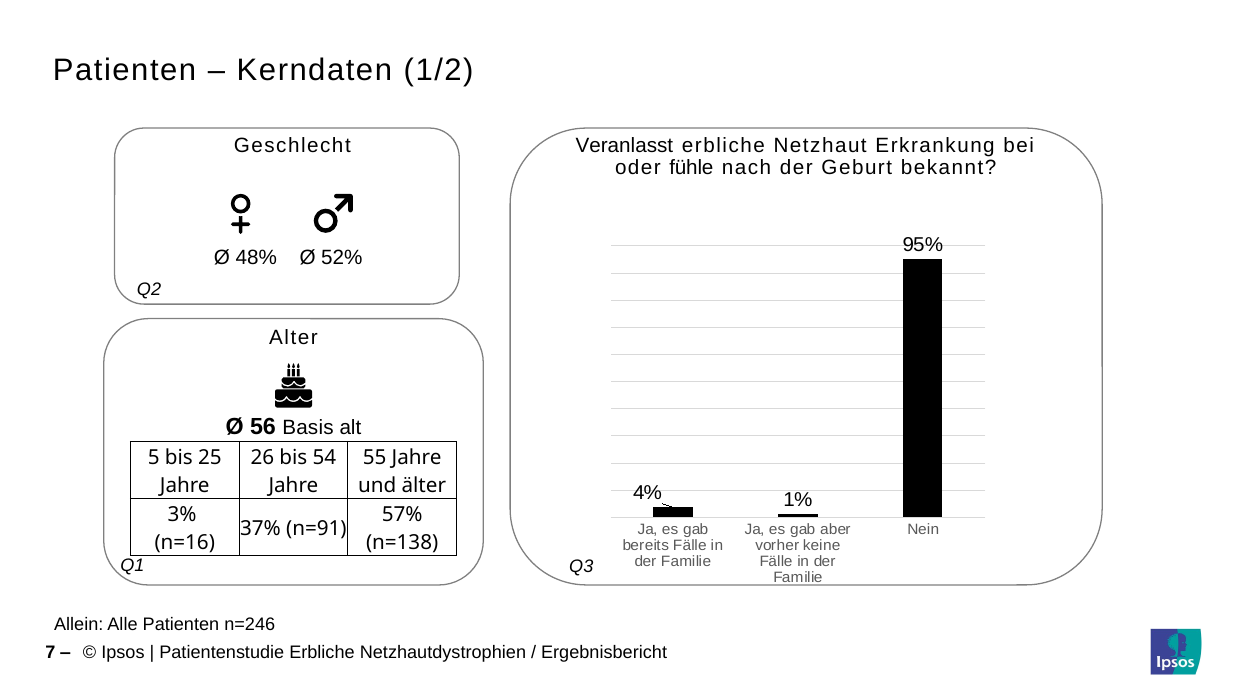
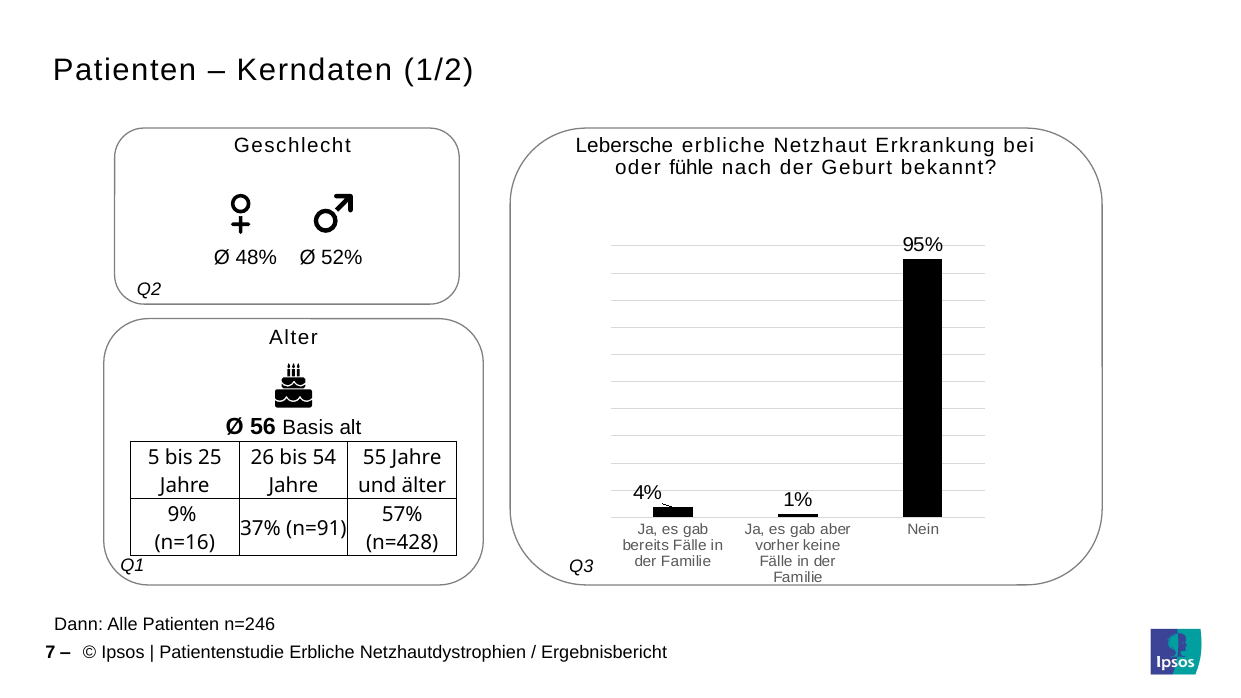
Veranlasst: Veranlasst -> Lebersche
3%: 3% -> 9%
n=138: n=138 -> n=428
Allein: Allein -> Dann
